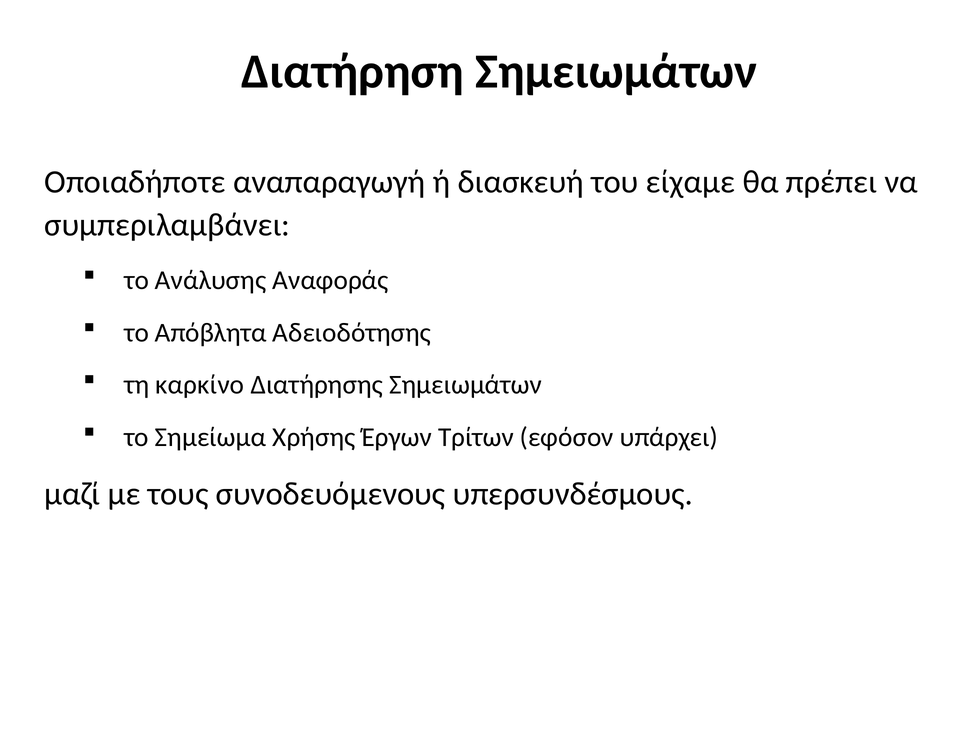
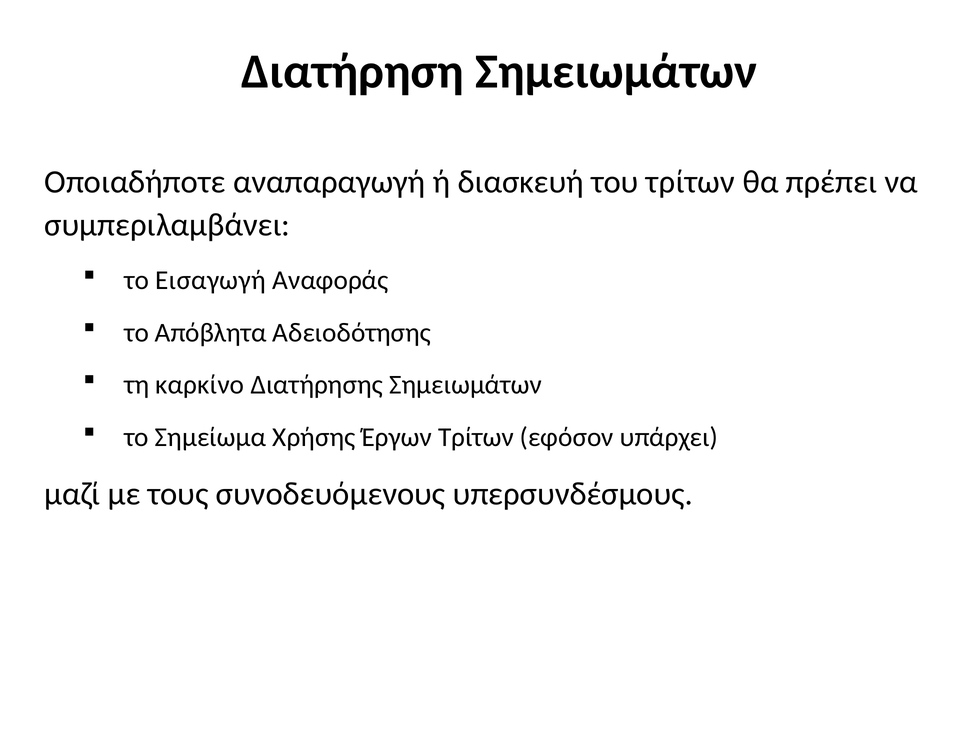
του είχαμε: είχαμε -> τρίτων
Ανάλυσης: Ανάλυσης -> Εισαγωγή
